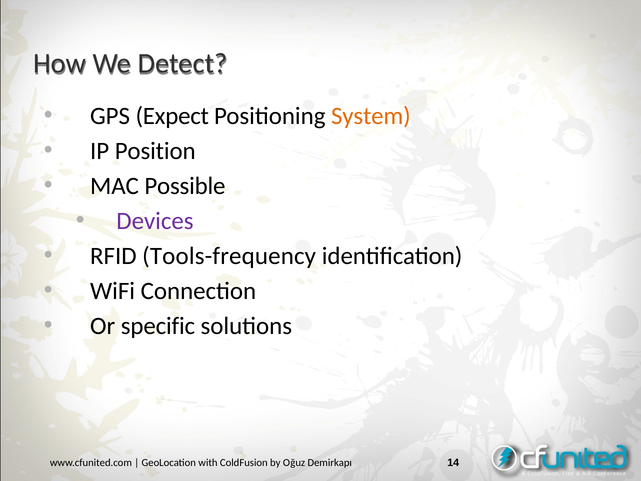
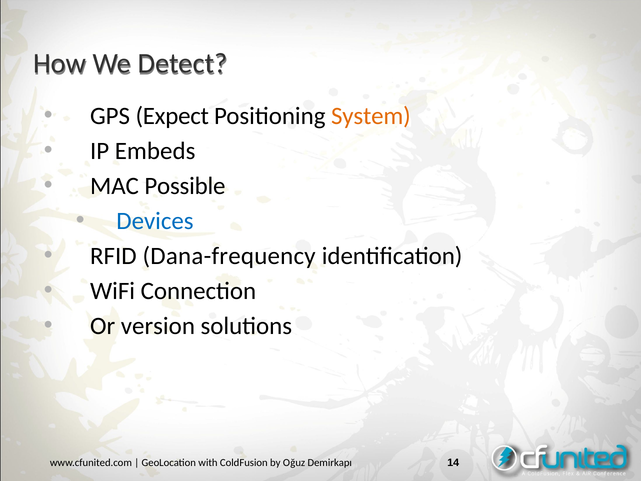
Position: Position -> Embeds
Devices colour: purple -> blue
Tools-frequency: Tools-frequency -> Dana-frequency
specific: specific -> version
